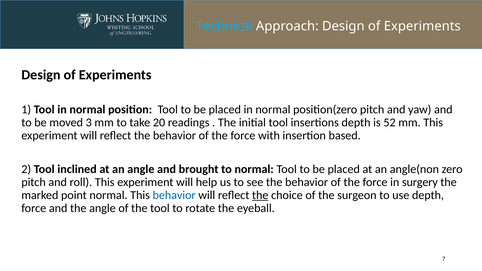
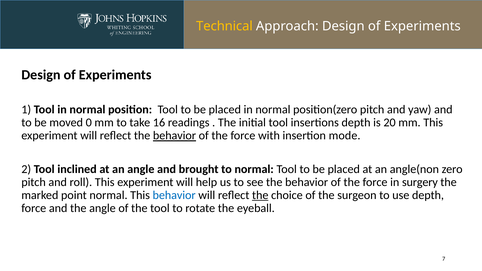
Technical colour: light blue -> yellow
3: 3 -> 0
20: 20 -> 16
52: 52 -> 20
behavior at (174, 136) underline: none -> present
based: based -> mode
